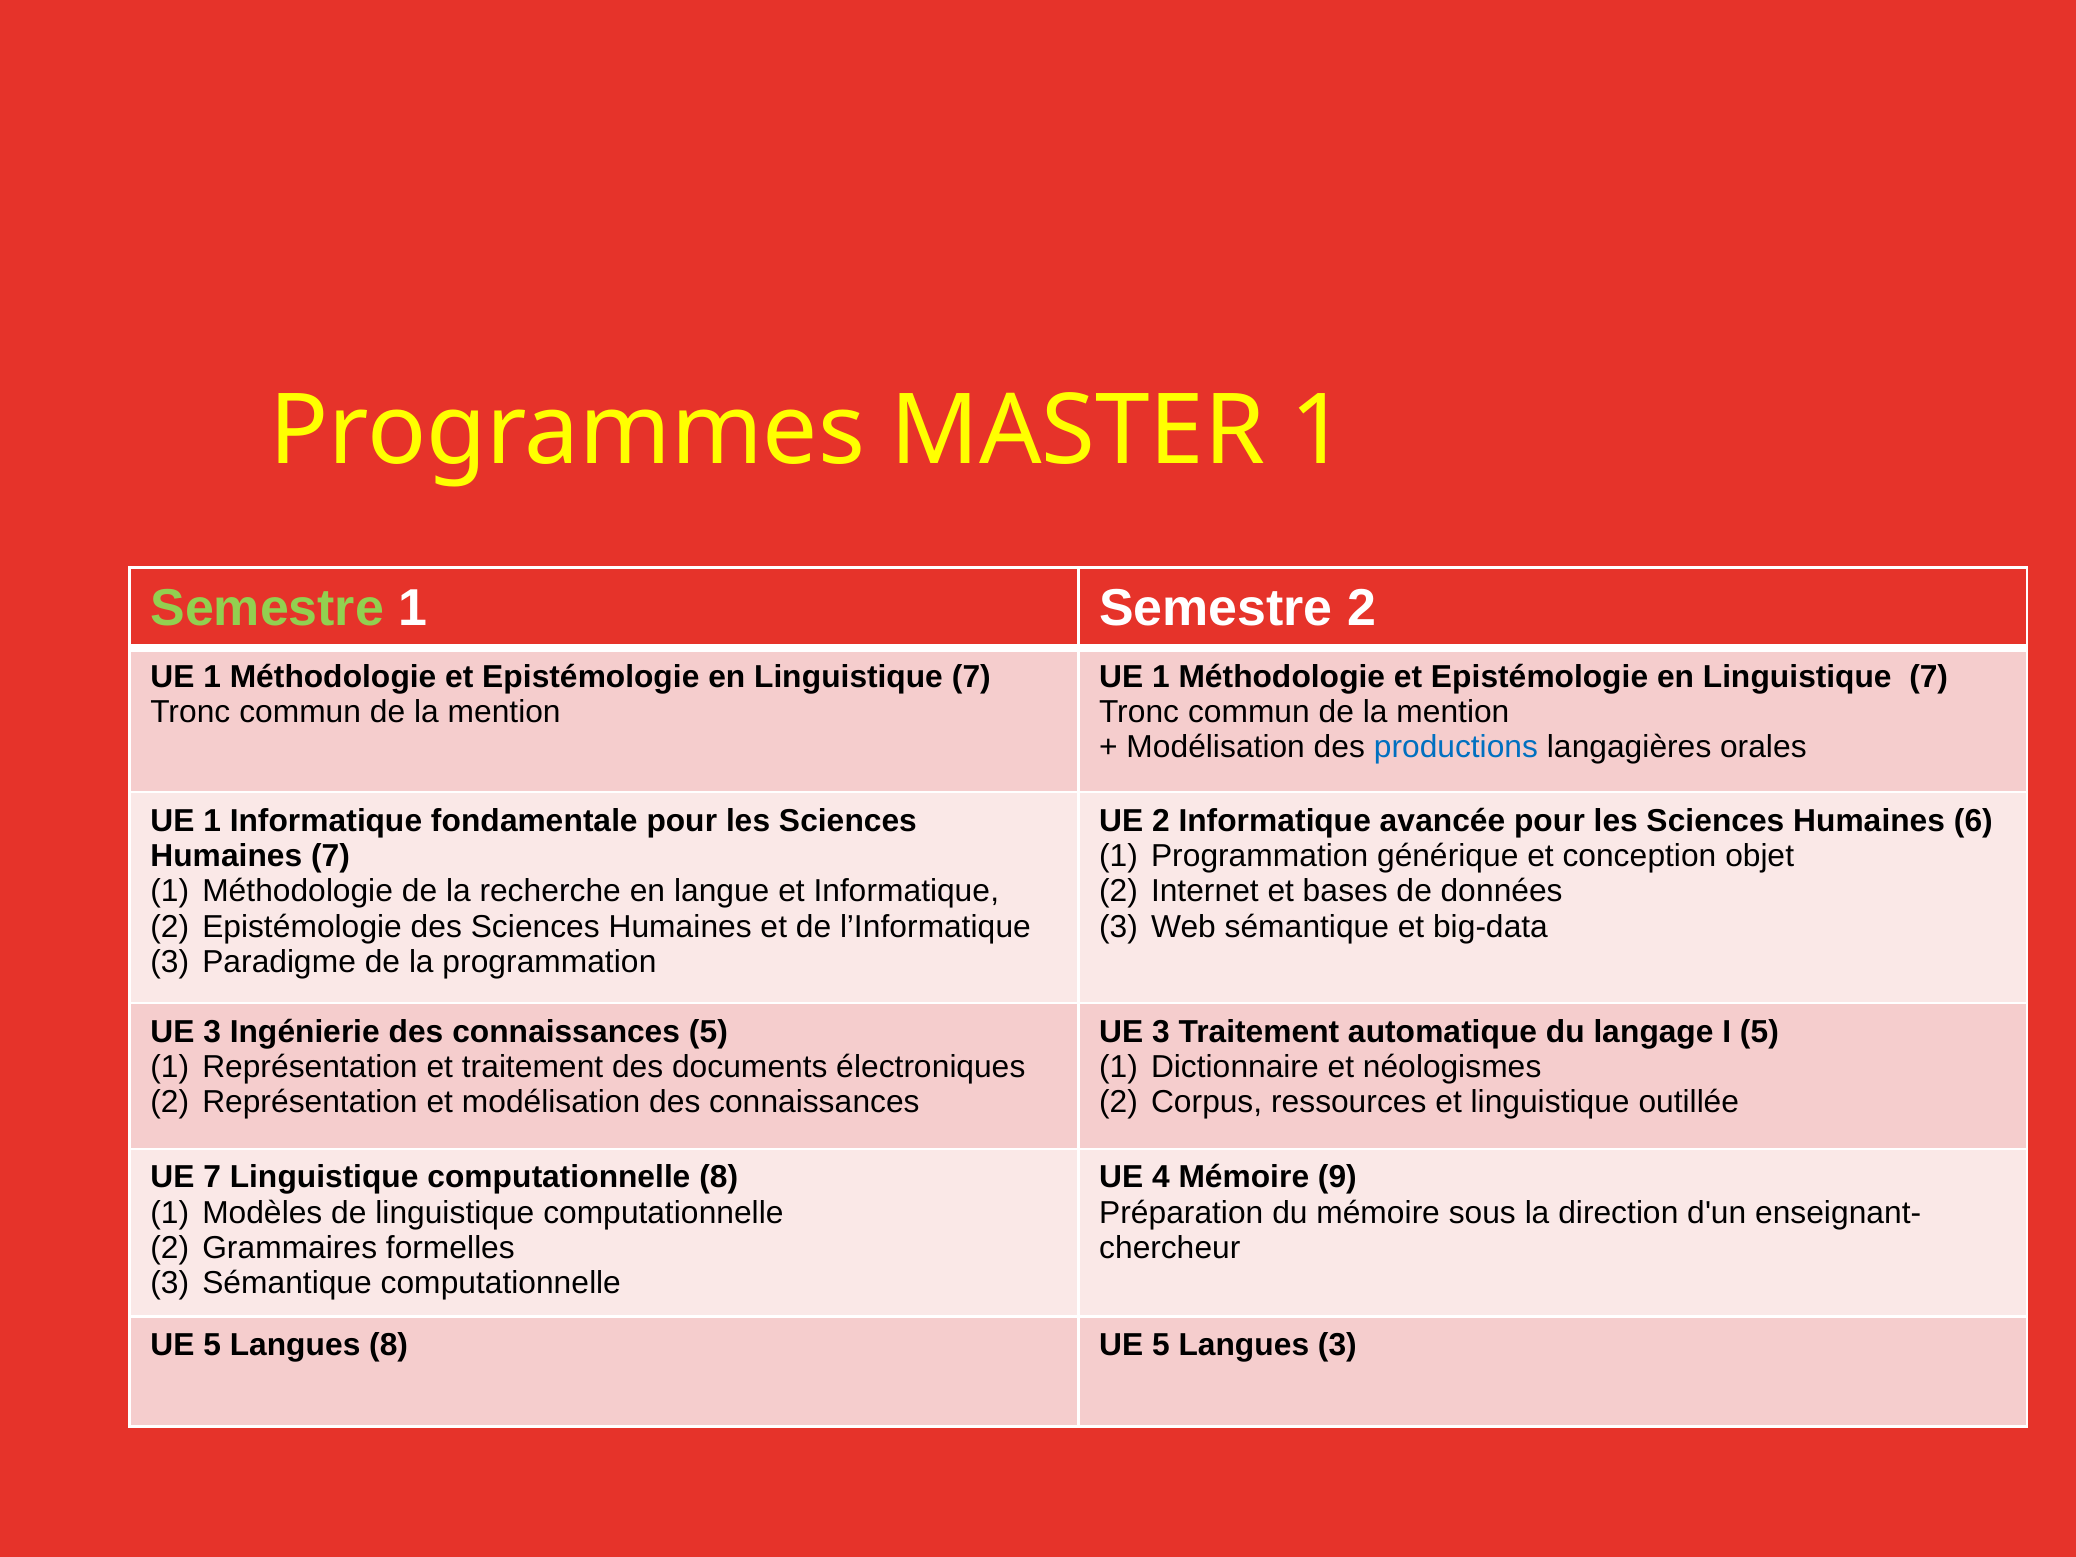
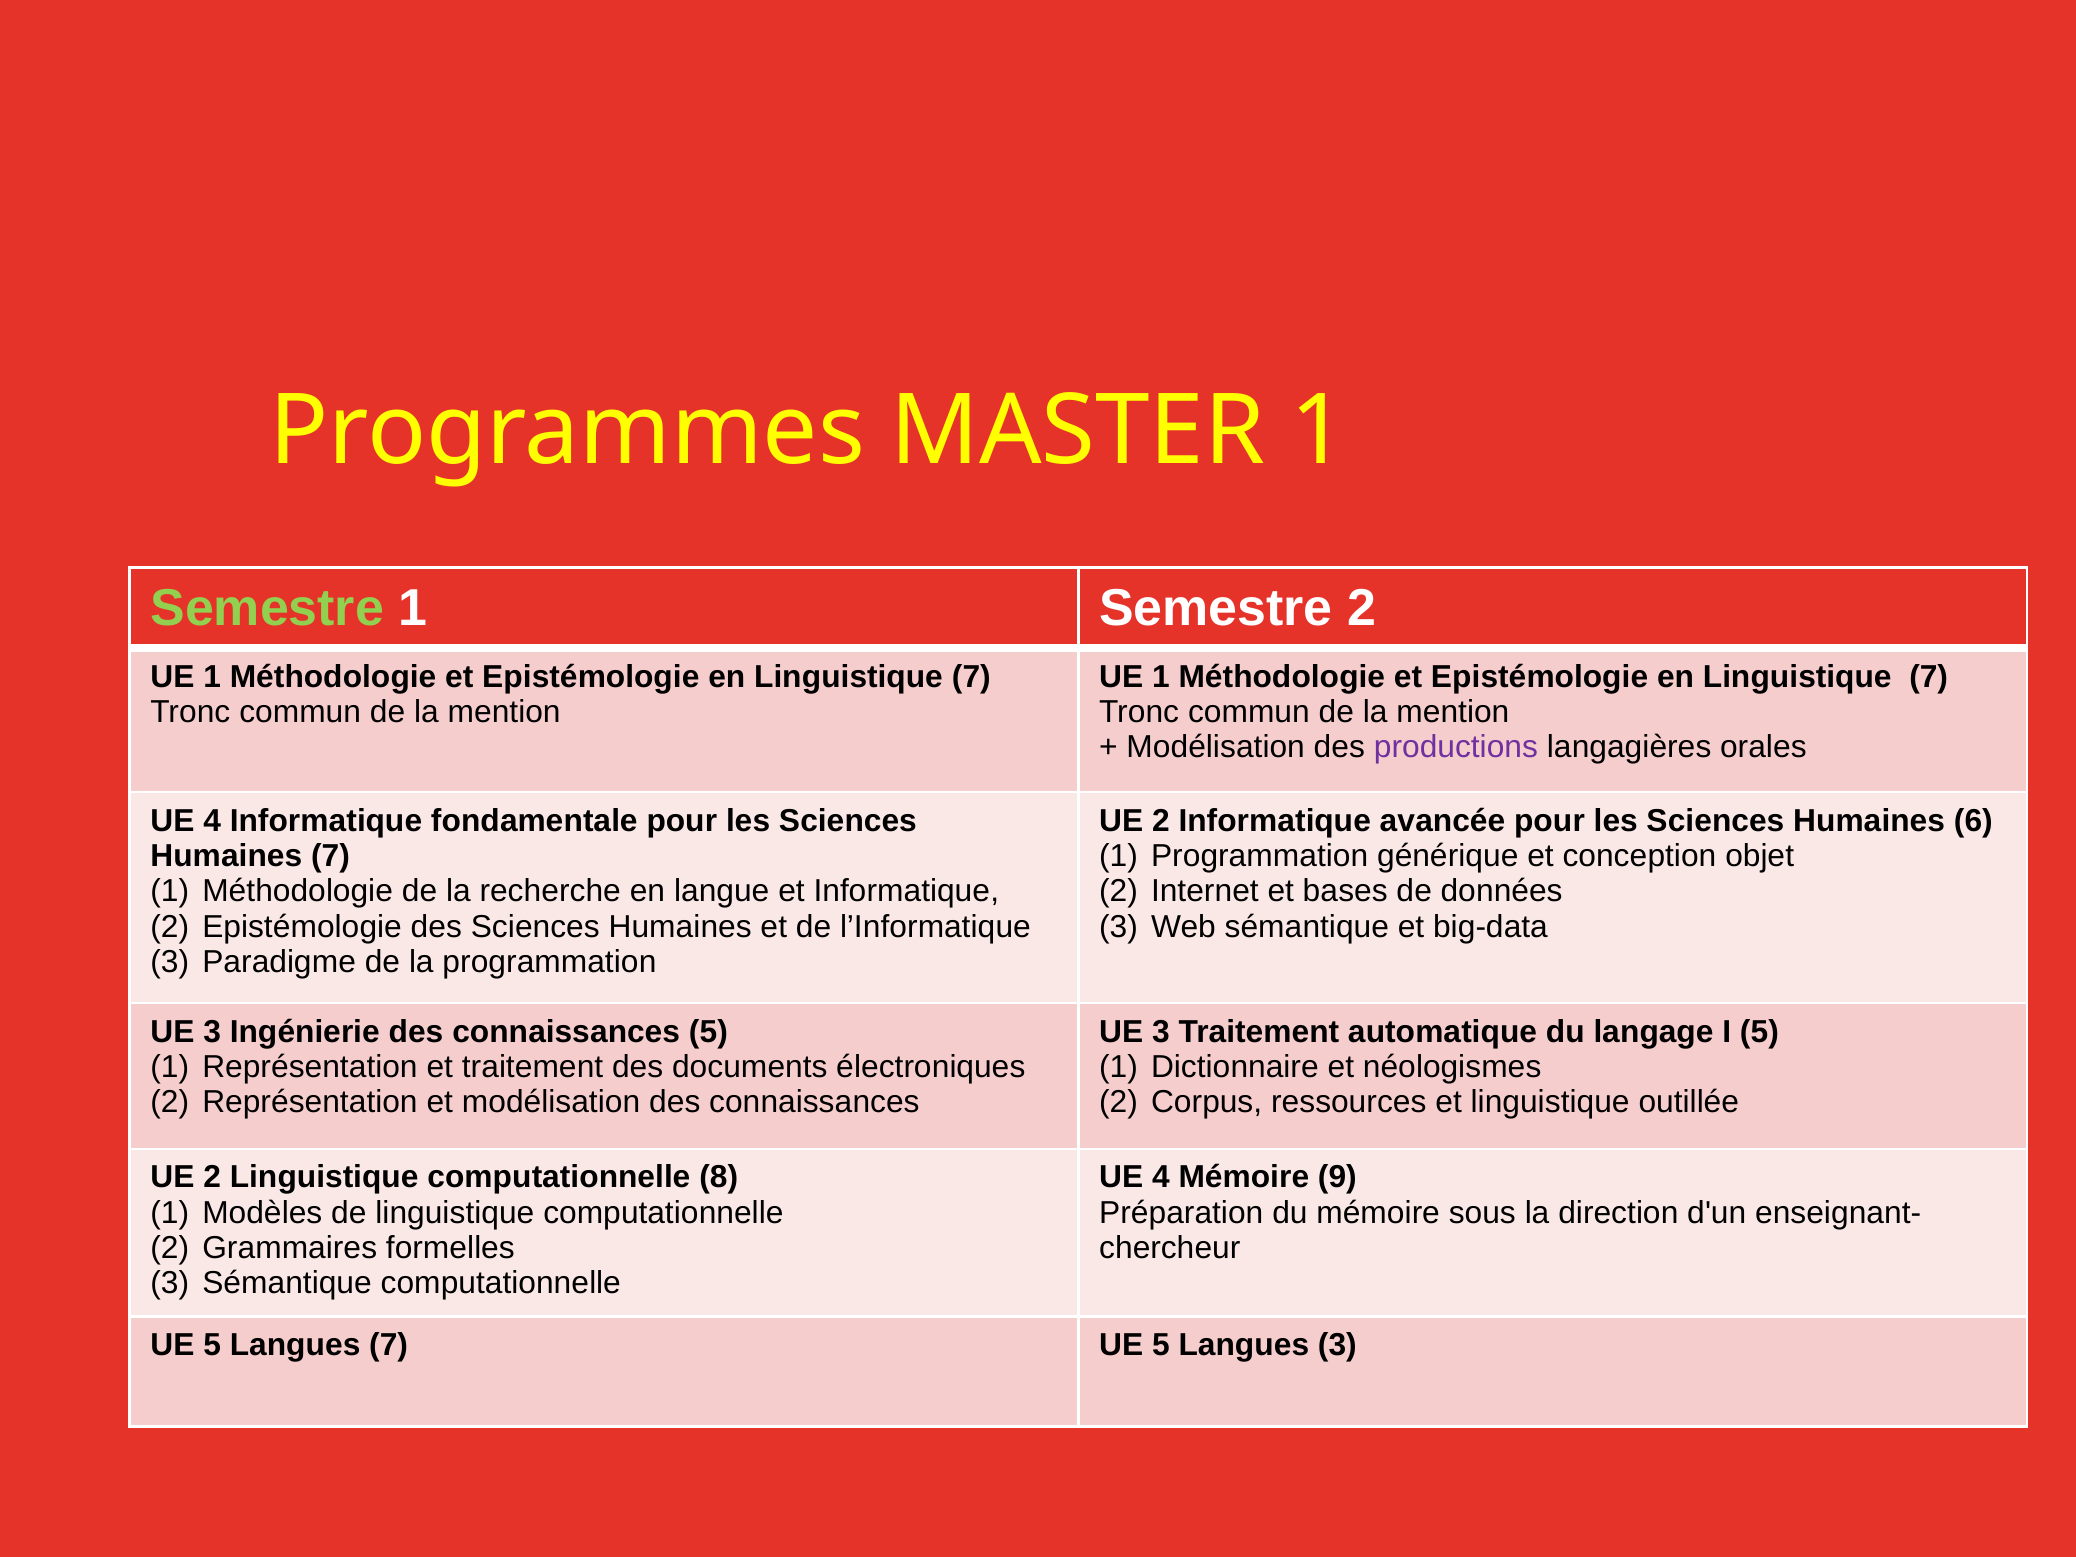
productions colour: blue -> purple
1 at (212, 821): 1 -> 4
7 at (212, 1177): 7 -> 2
Langues 8: 8 -> 7
